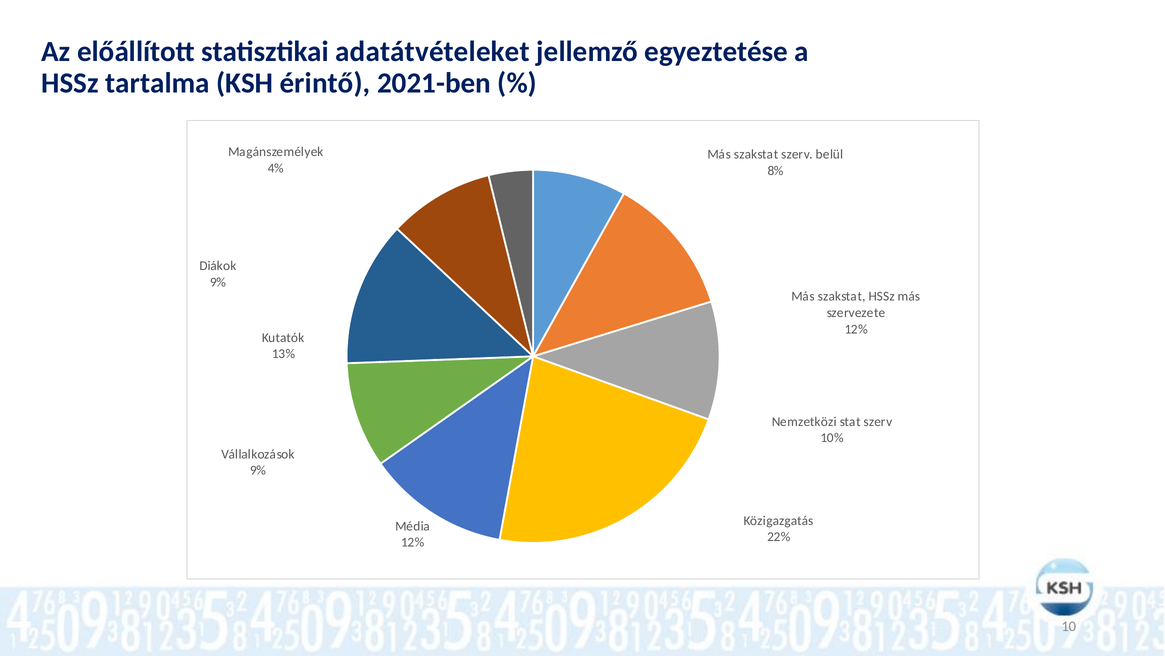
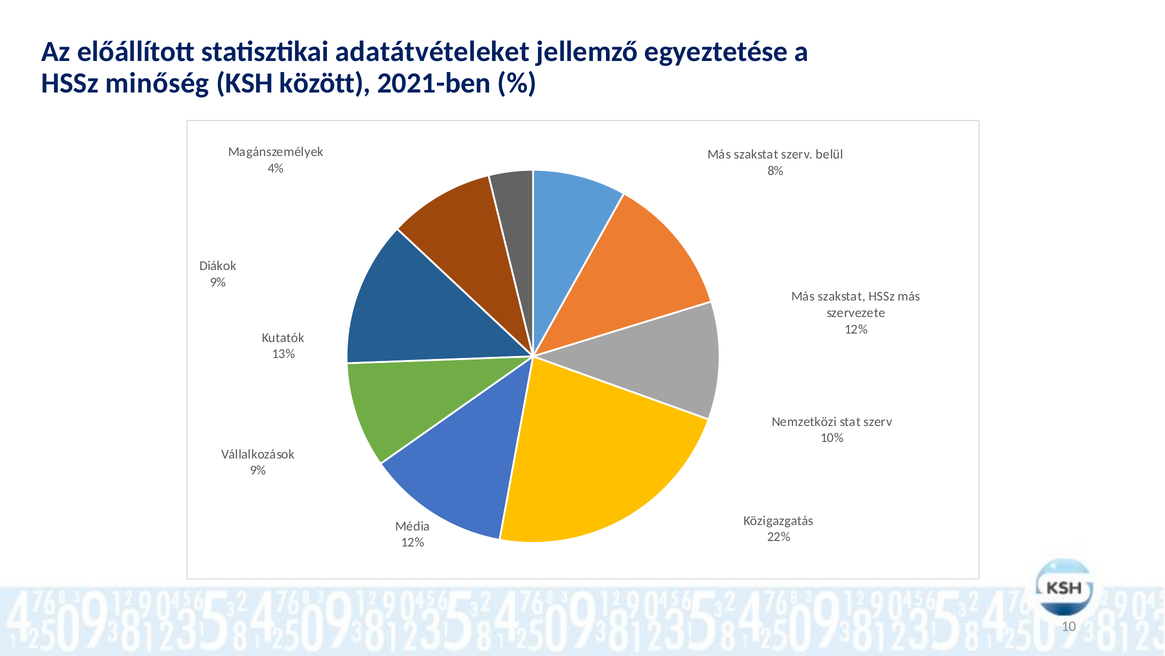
tartalma: tartalma -> minőség
érintő: érintő -> között
